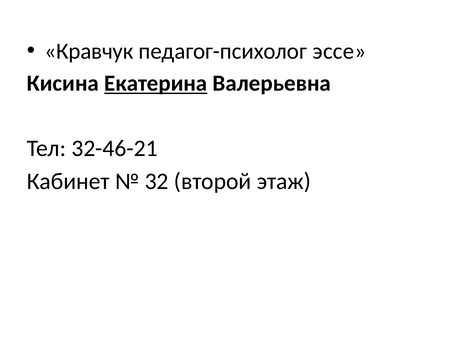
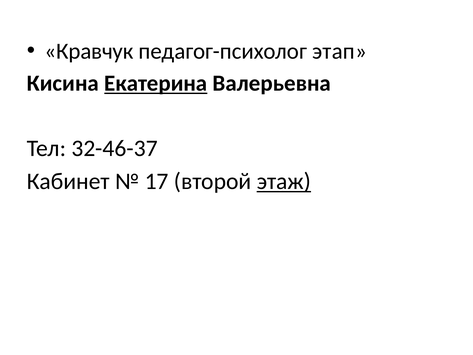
эссе: эссе -> этап
32-46-21: 32-46-21 -> 32-46-37
32: 32 -> 17
этаж underline: none -> present
